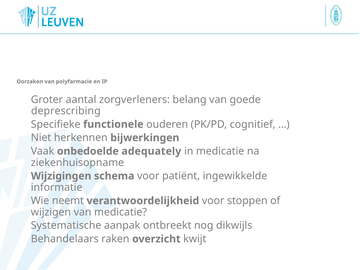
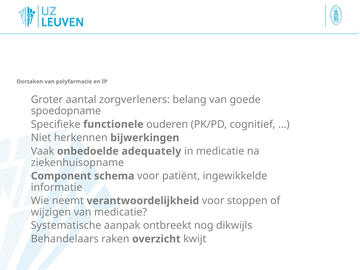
deprescribing: deprescribing -> spoedopname
Wijzigingen: Wijzigingen -> Component
